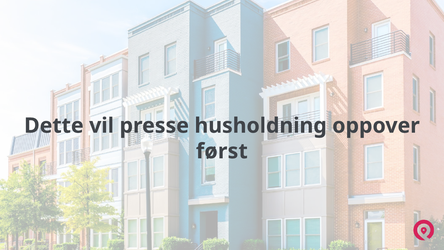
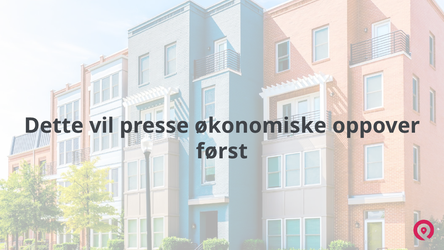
husholdning: husholdning -> økonomiske
